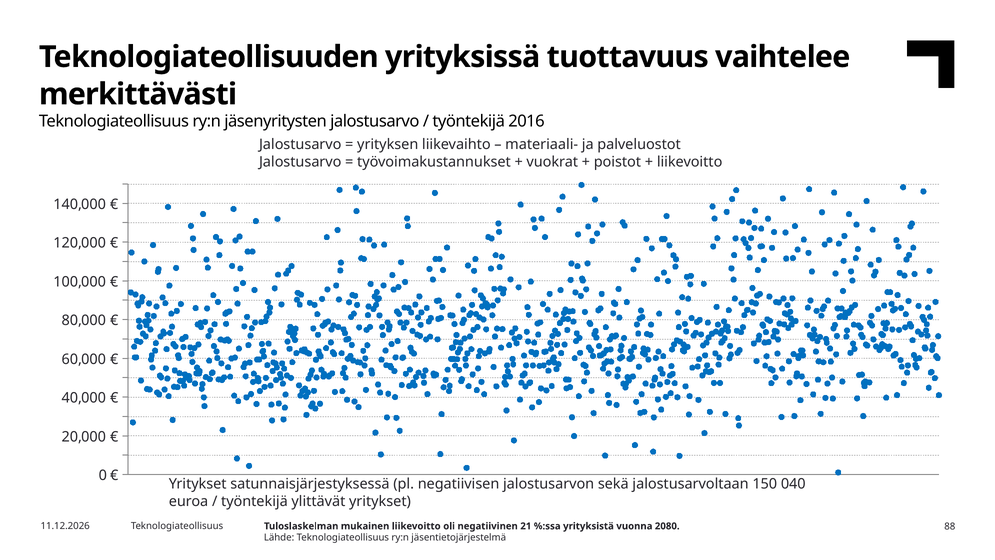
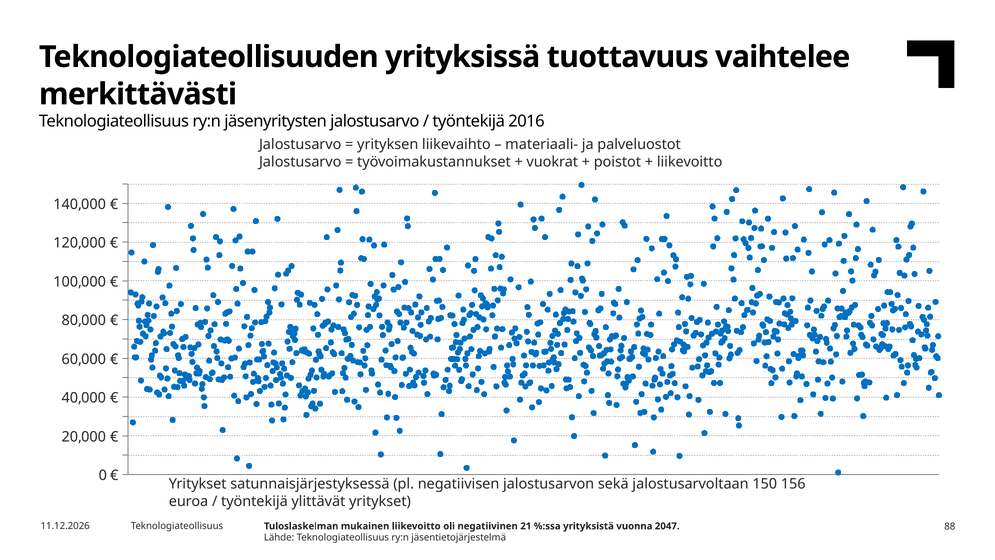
040: 040 -> 156
2080: 2080 -> 2047
